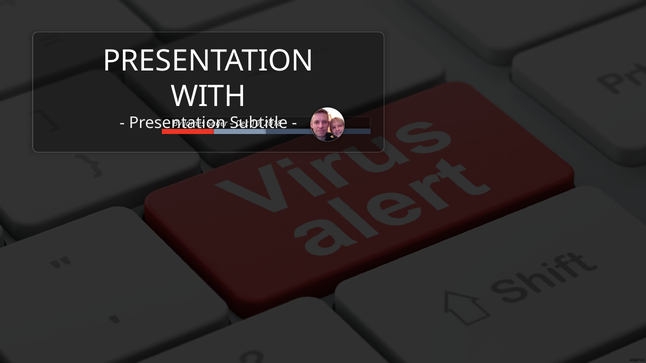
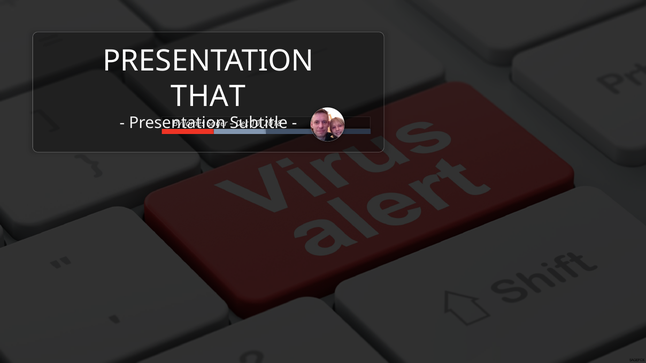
WITH: WITH -> THAT
